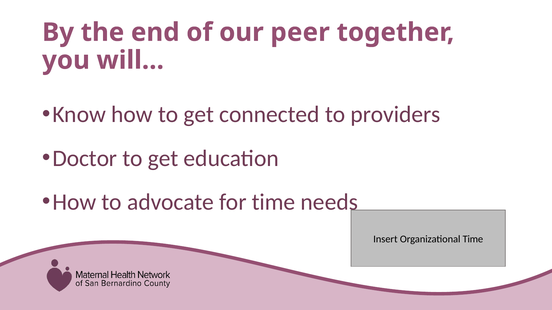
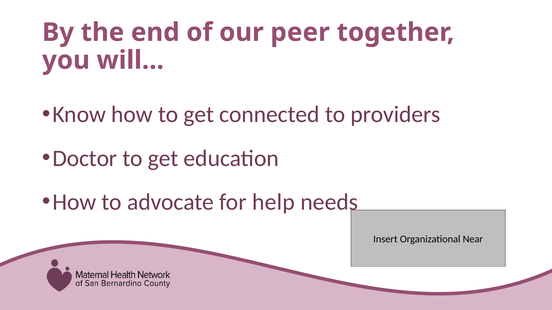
for time: time -> help
Organizational Time: Time -> Near
